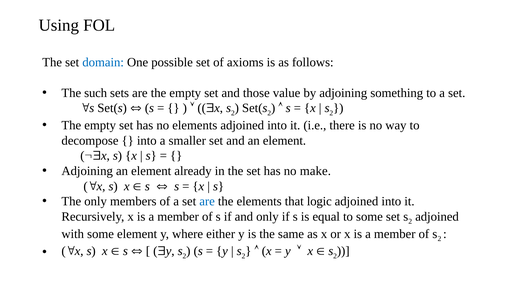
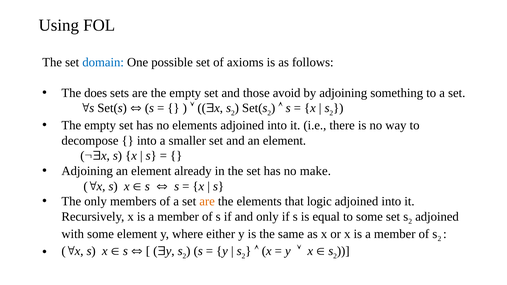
such: such -> does
value: value -> avoid
are at (207, 201) colour: blue -> orange
